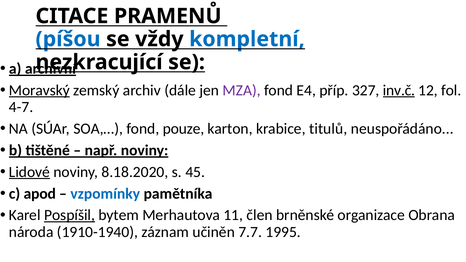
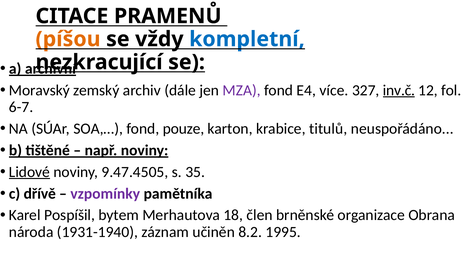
píšou colour: blue -> orange
Moravský underline: present -> none
příp: příp -> více
4-7: 4-7 -> 6-7
8.18.2020: 8.18.2020 -> 9.47.4505
45: 45 -> 35
apod: apod -> dřívě
vzpomínky colour: blue -> purple
Pospíšil underline: present -> none
11: 11 -> 18
1910-1940: 1910-1940 -> 1931-1940
7.7: 7.7 -> 8.2
